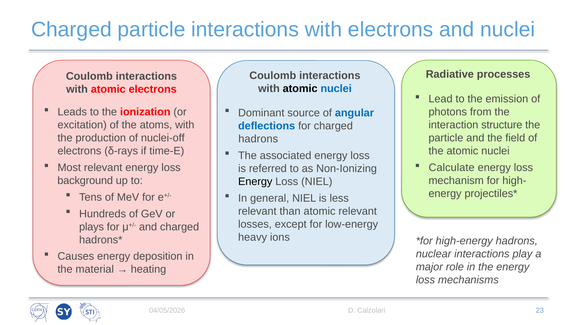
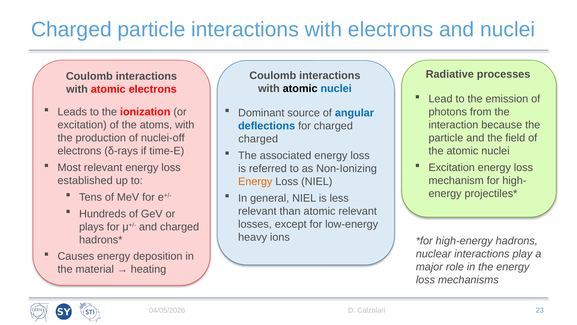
structure: structure -> because
hadrons at (258, 139): hadrons -> charged
Calculate at (452, 167): Calculate -> Excitation
background: background -> established
Energy at (255, 181) colour: black -> orange
